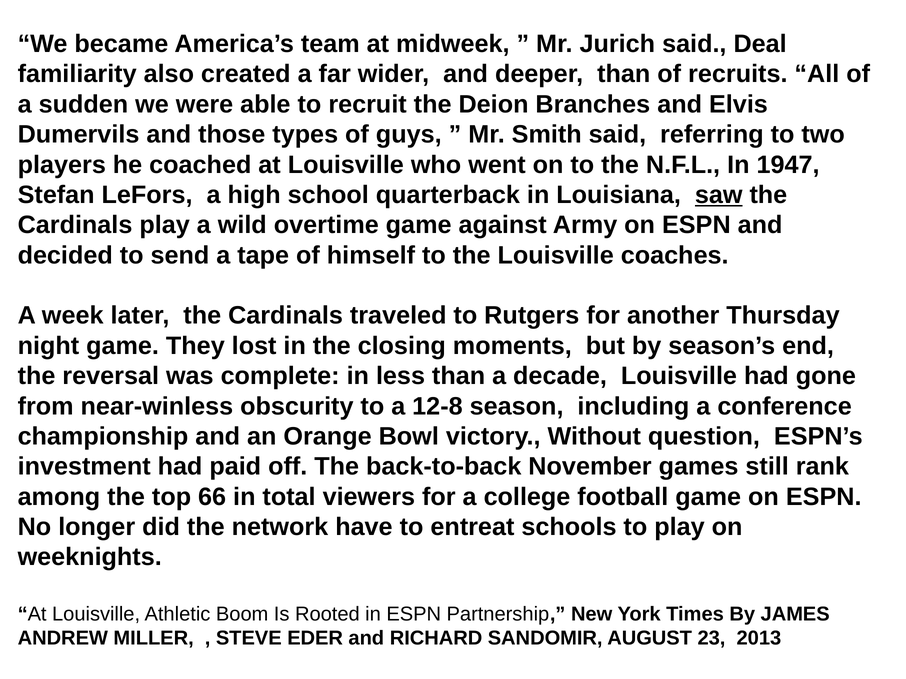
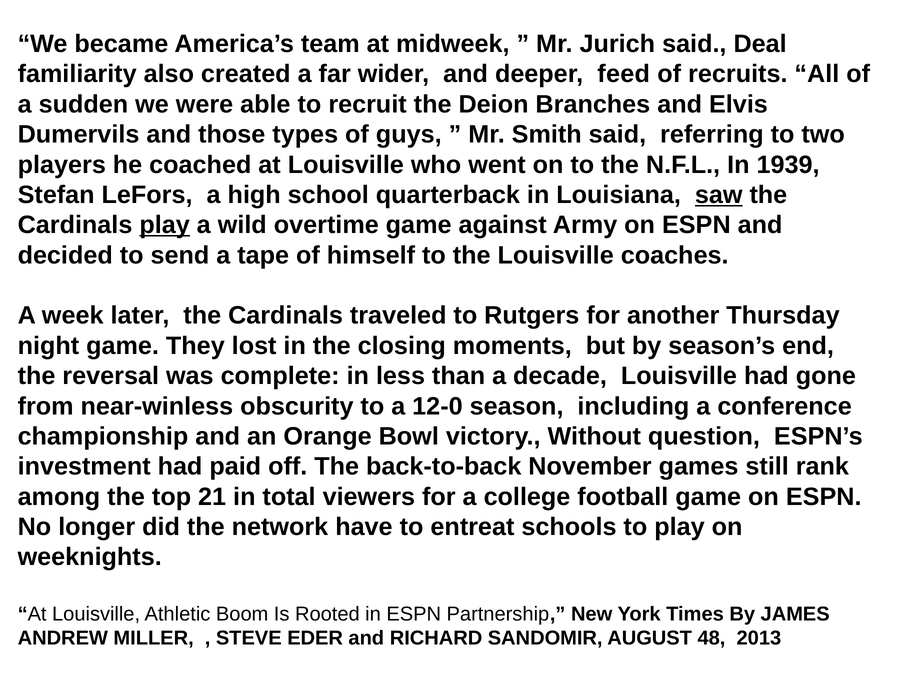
deeper than: than -> feed
1947: 1947 -> 1939
play at (165, 225) underline: none -> present
12-8: 12-8 -> 12-0
66: 66 -> 21
23: 23 -> 48
